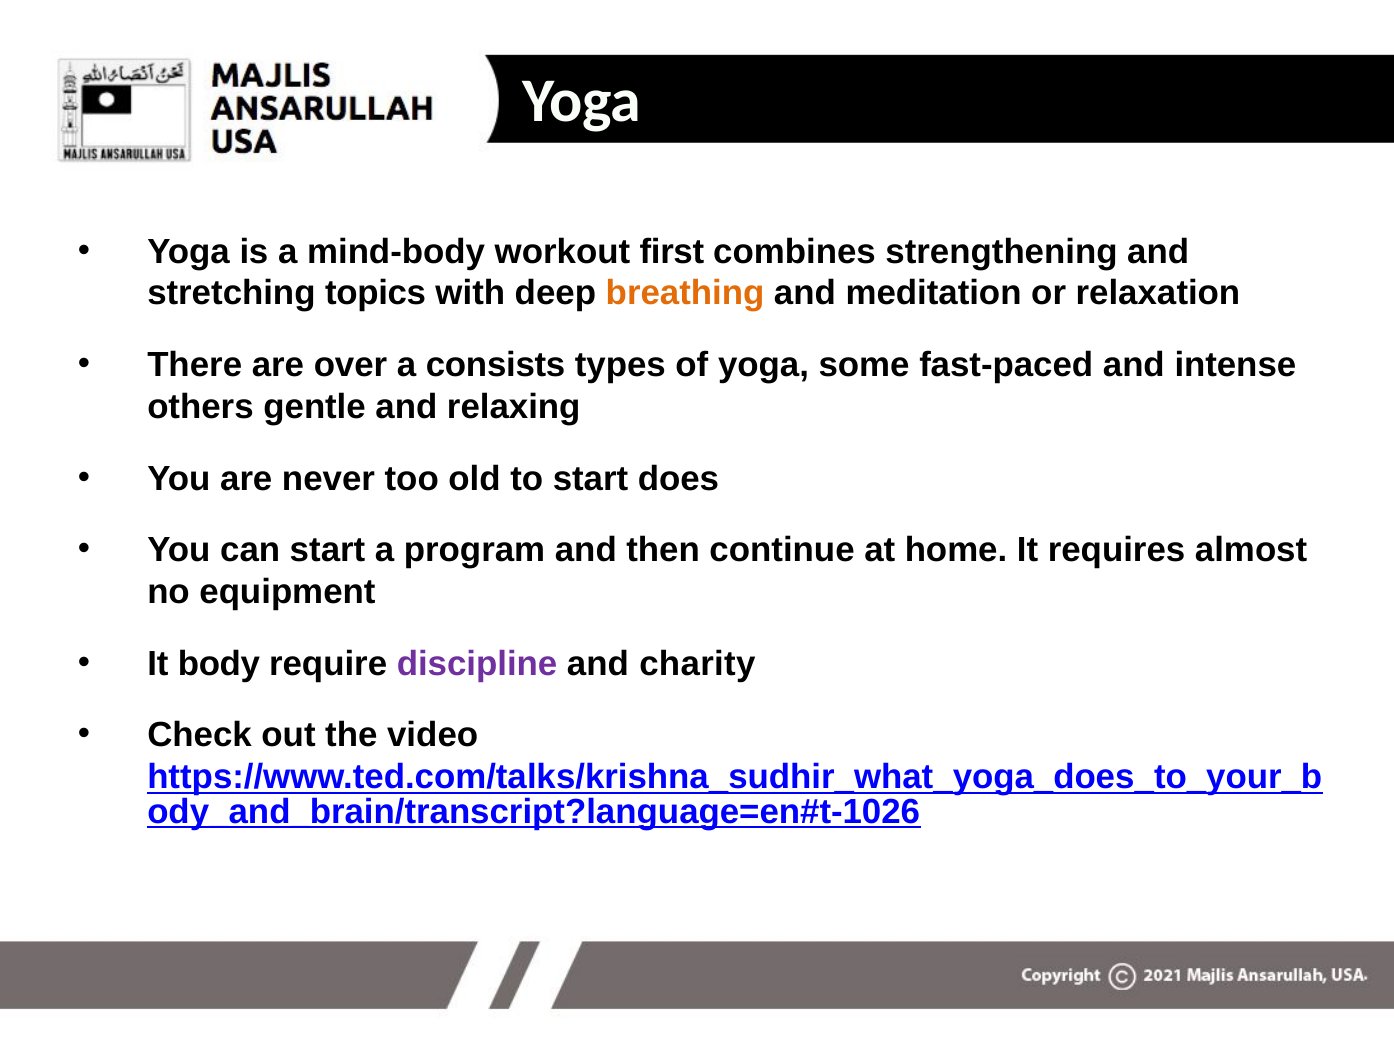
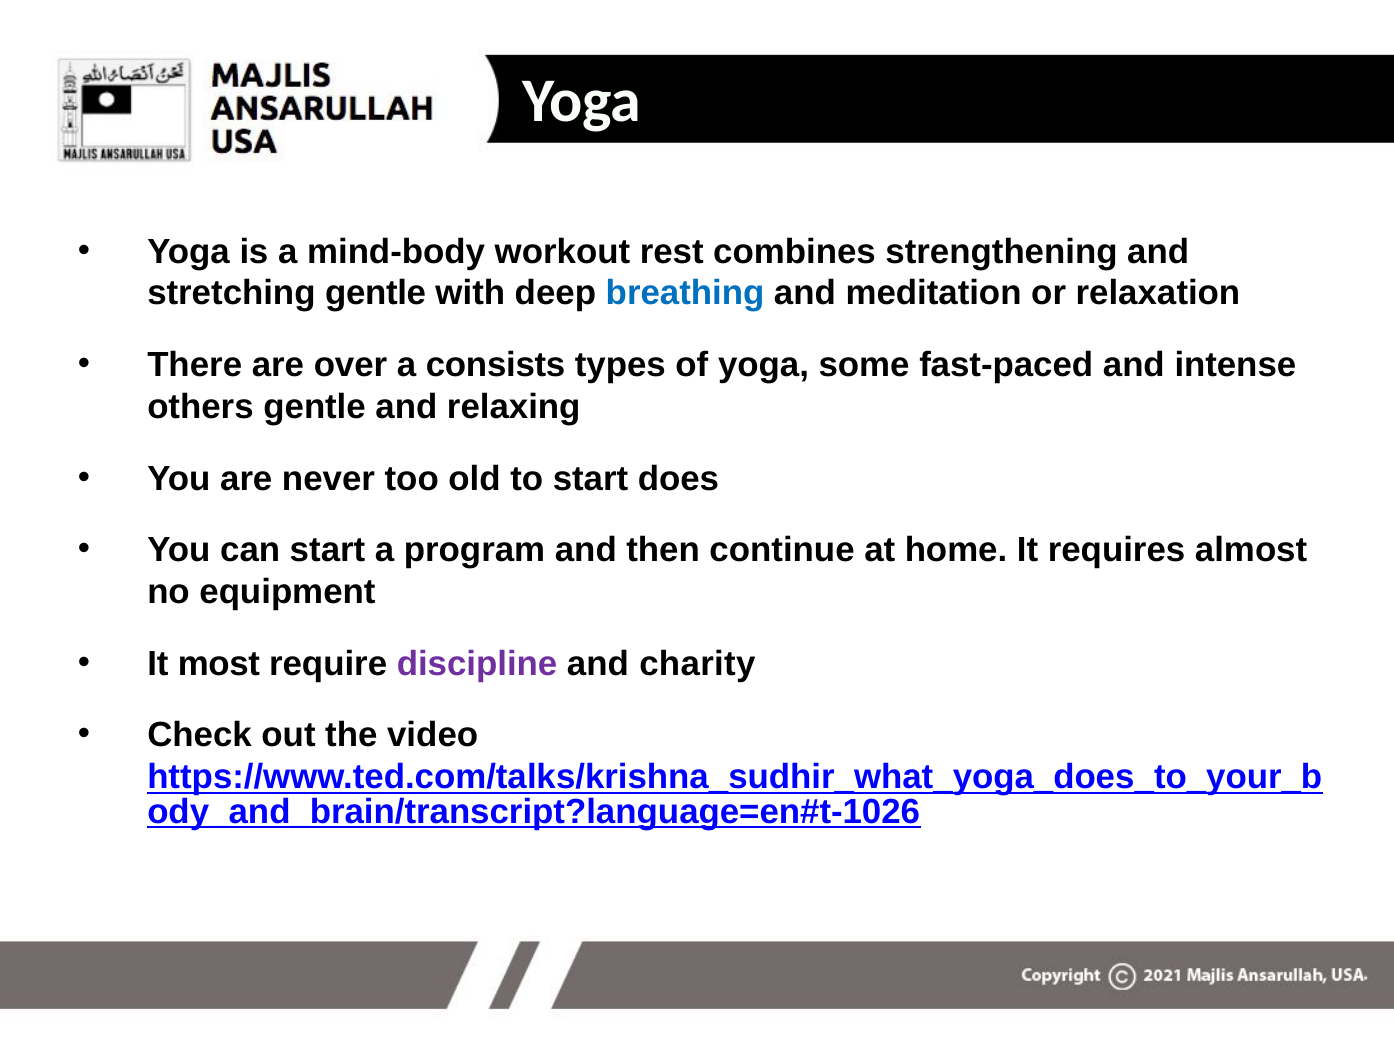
first: first -> rest
stretching topics: topics -> gentle
breathing colour: orange -> blue
body: body -> most
